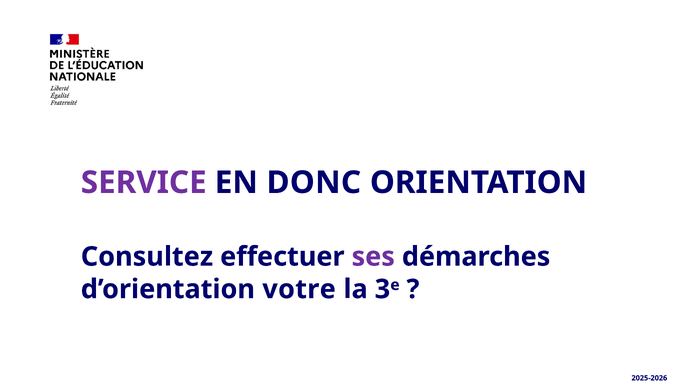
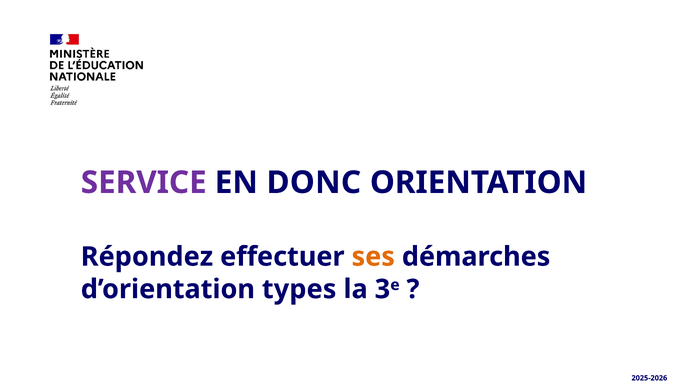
Consultez: Consultez -> Répondez
ses colour: purple -> orange
votre: votre -> types
